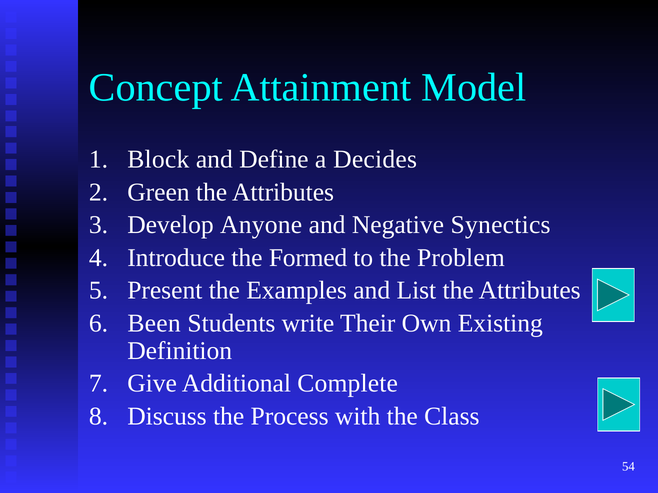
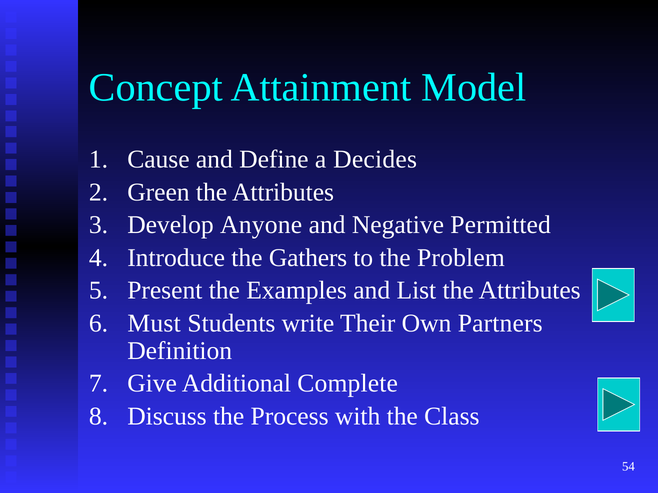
Block: Block -> Cause
Synectics: Synectics -> Permitted
Formed: Formed -> Gathers
Been: Been -> Must
Existing: Existing -> Partners
